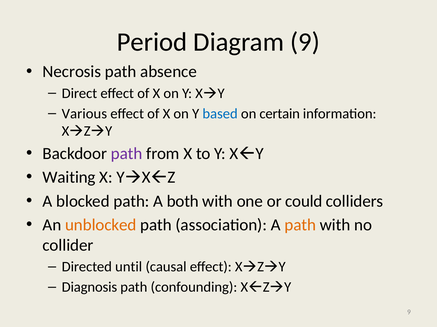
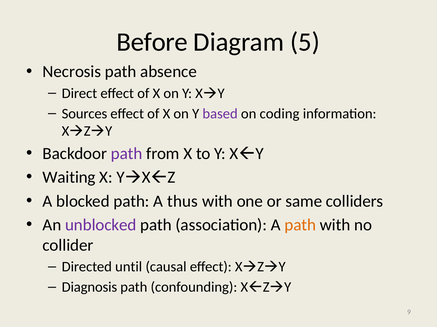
Period: Period -> Before
Diagram 9: 9 -> 5
Various: Various -> Sources
based colour: blue -> purple
certain: certain -> coding
both: both -> thus
could: could -> same
unblocked colour: orange -> purple
